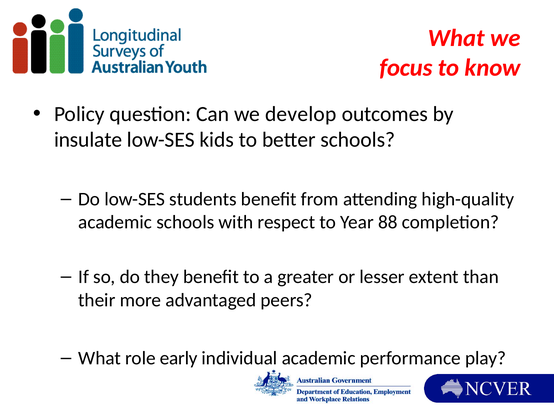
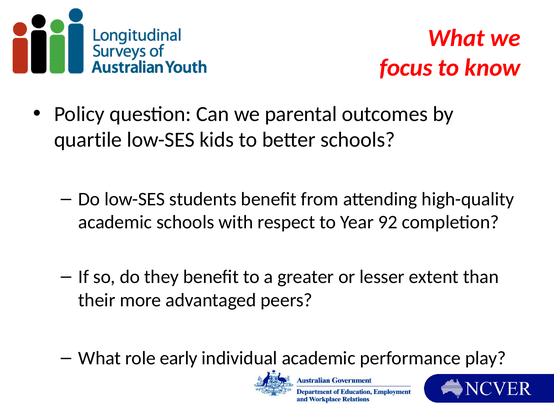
develop: develop -> parental
insulate: insulate -> quartile
88: 88 -> 92
